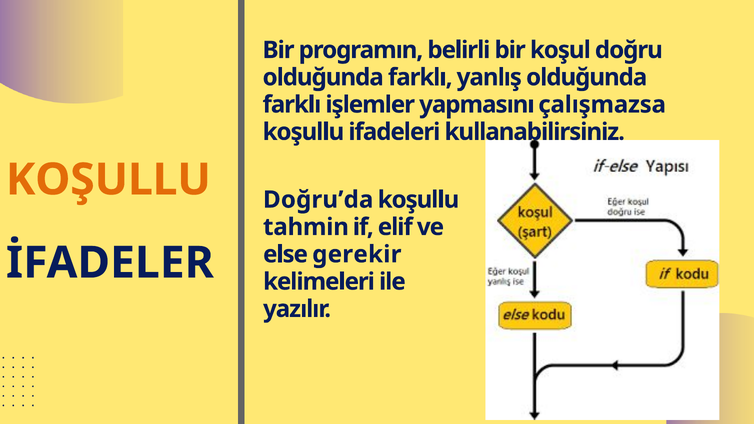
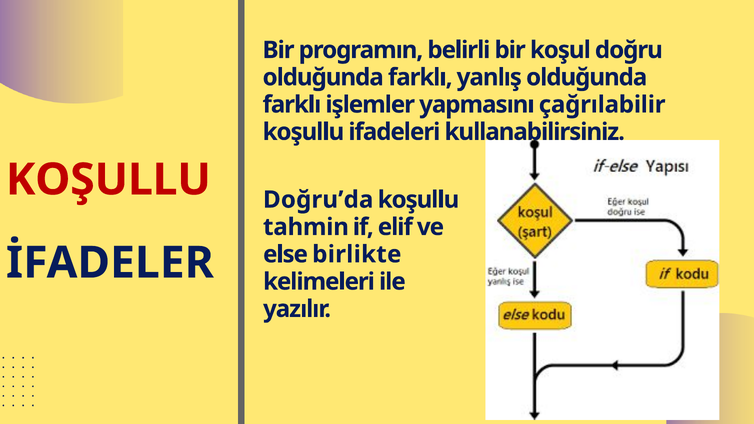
çalışmazsa: çalışmazsa -> çağrılabilir
KOŞULLU at (108, 180) colour: orange -> red
gerekir: gerekir -> birlikte
